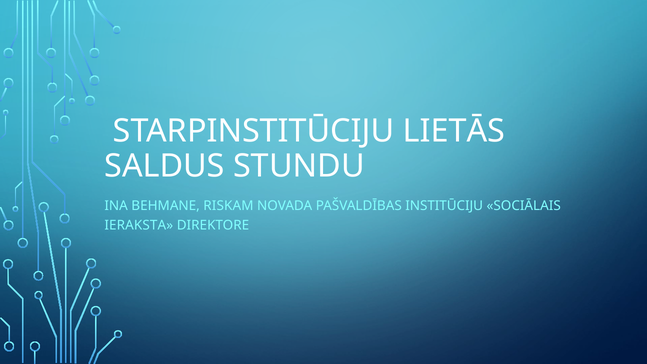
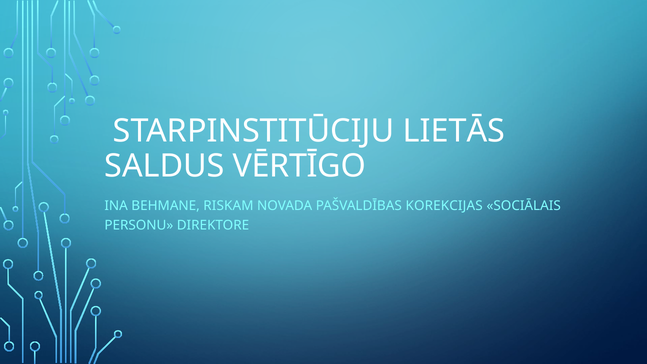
STUNDU: STUNDU -> VĒRTĪGO
INSTITŪCIJU: INSTITŪCIJU -> KOREKCIJAS
IERAKSTA: IERAKSTA -> PERSONU
